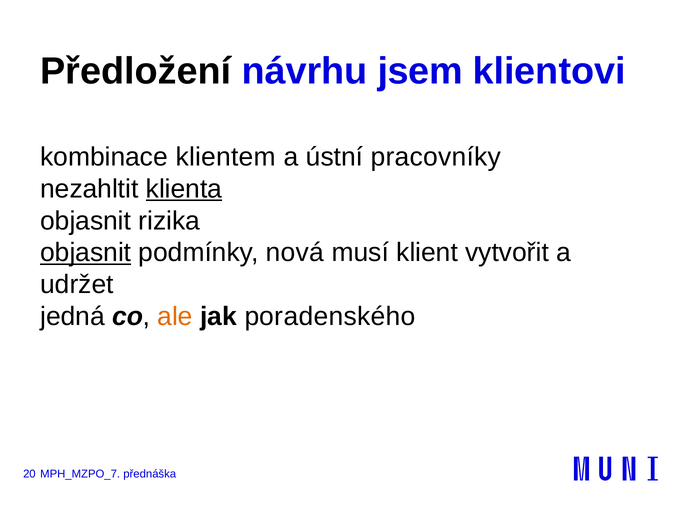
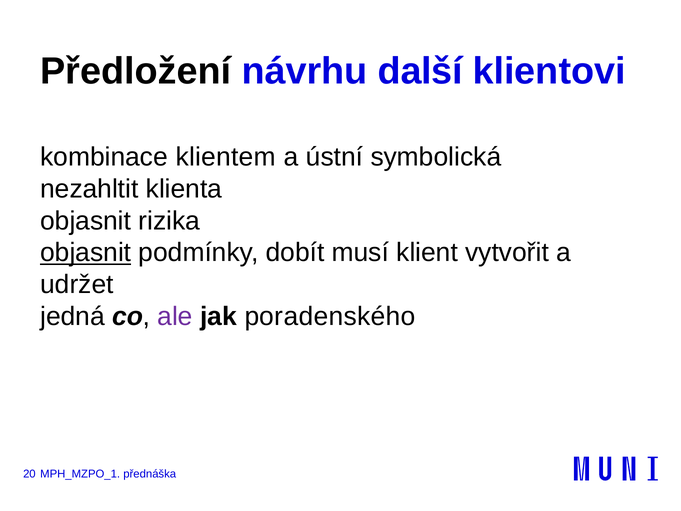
jsem: jsem -> další
pracovníky: pracovníky -> symbolická
klienta underline: present -> none
nová: nová -> dobít
ale colour: orange -> purple
MPH_MZPO_7: MPH_MZPO_7 -> MPH_MZPO_1
